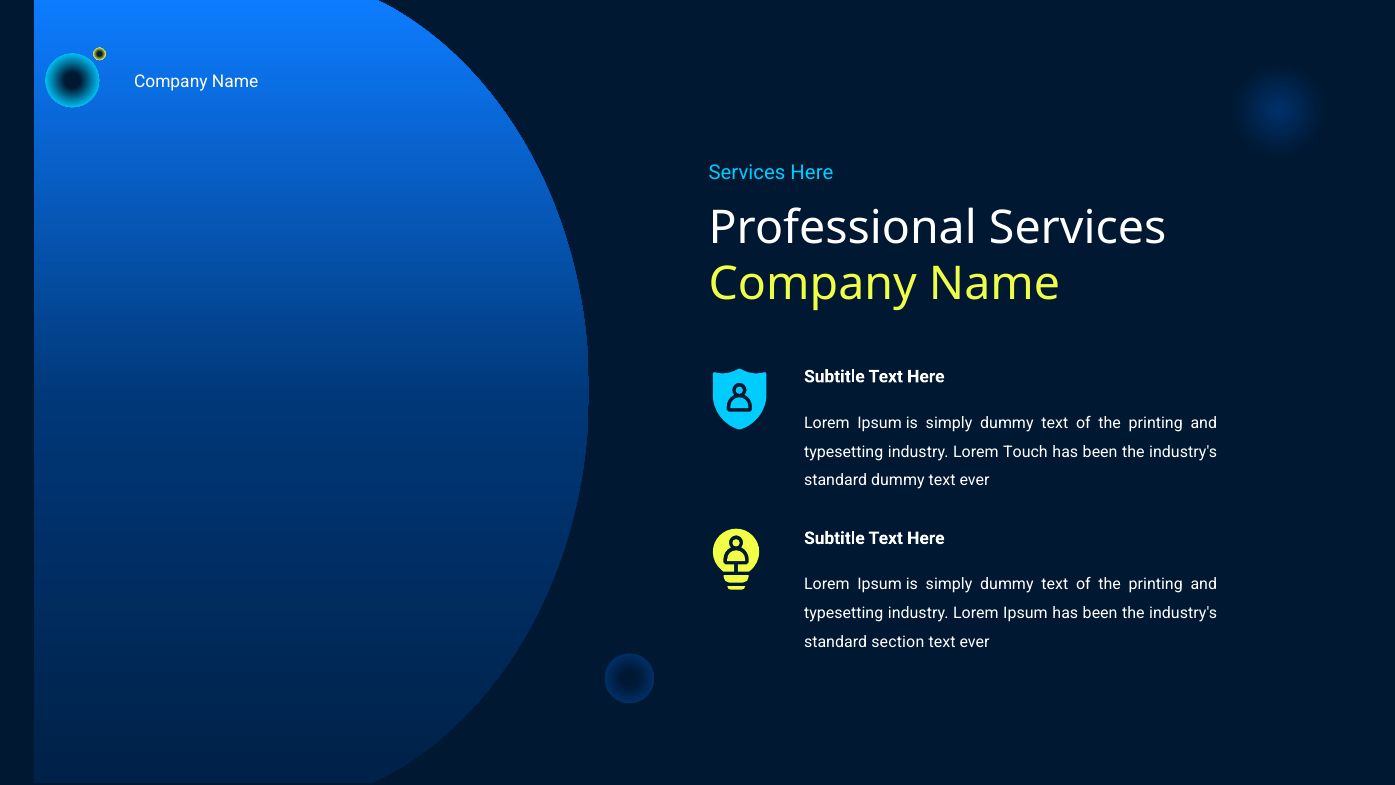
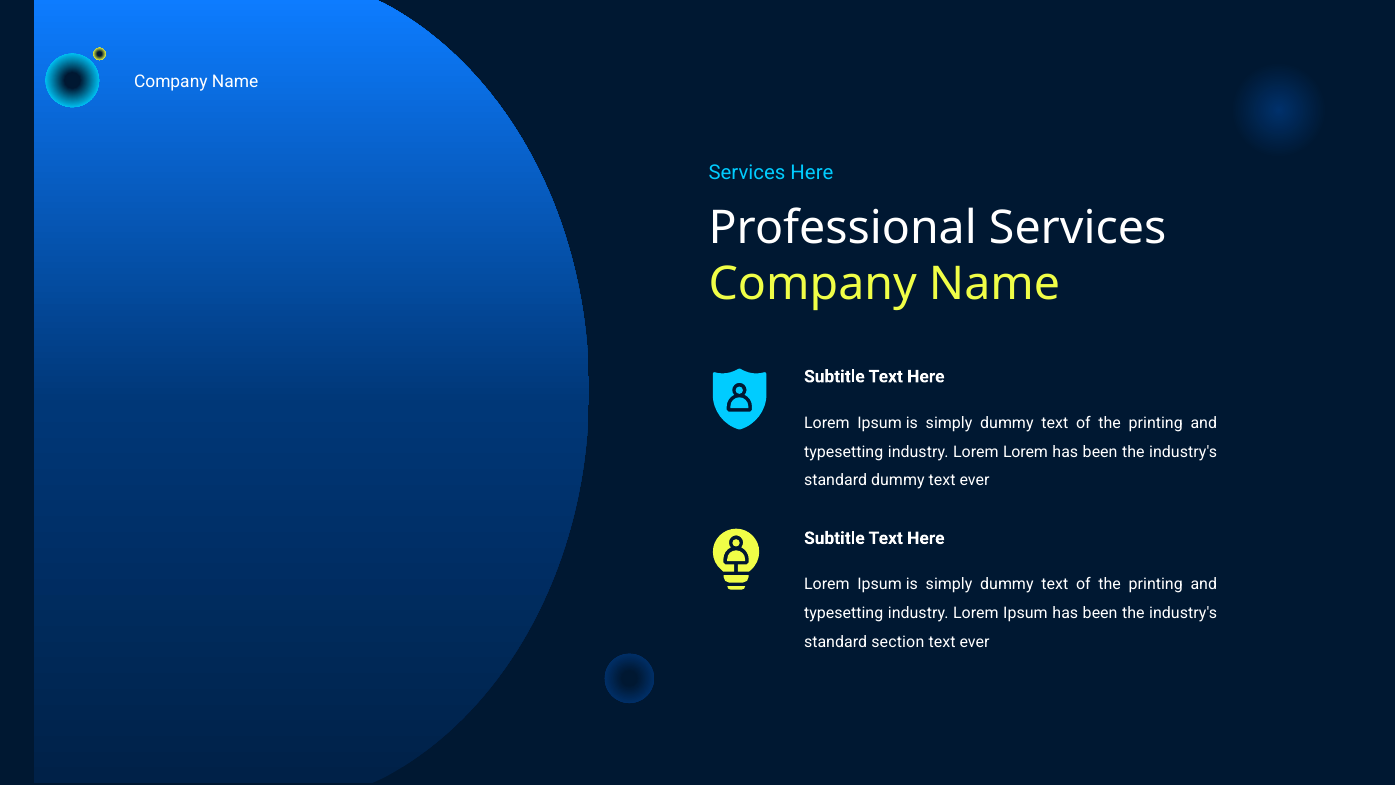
Lorem Touch: Touch -> Lorem
